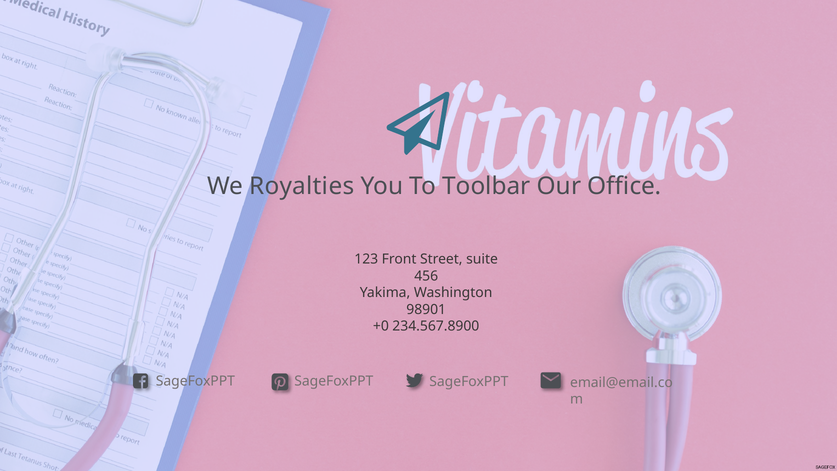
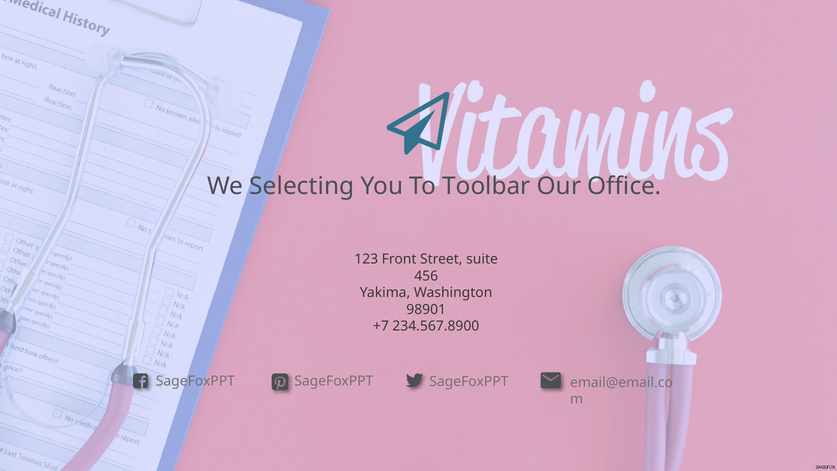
Royalties: Royalties -> Selecting
+0: +0 -> +7
